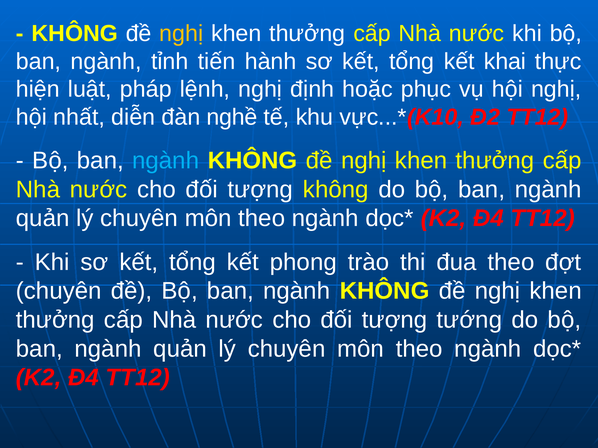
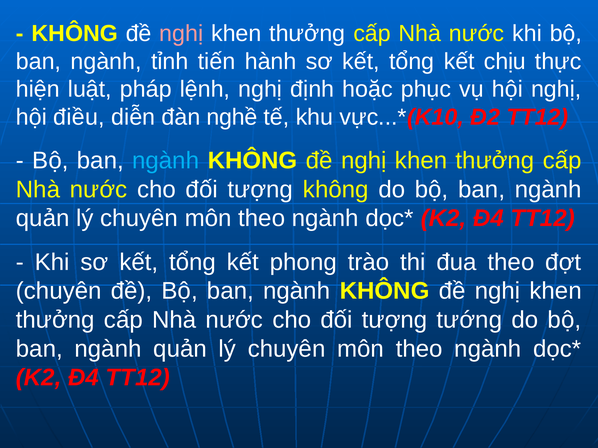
nghị at (181, 34) colour: yellow -> pink
khai: khai -> chịu
nhất: nhất -> điều
